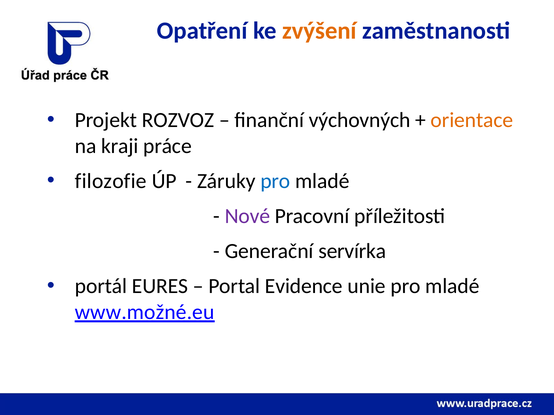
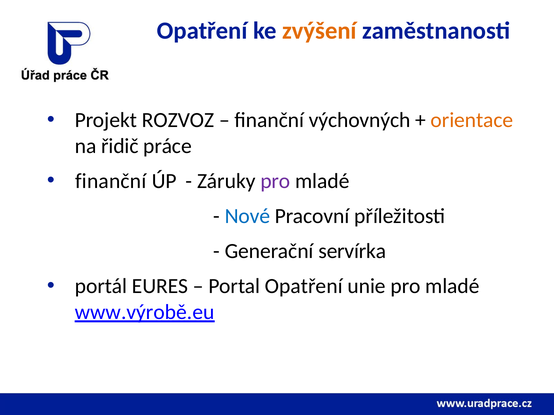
kraji: kraji -> řidič
filozofie at (111, 181): filozofie -> finanční
pro at (275, 181) colour: blue -> purple
Nové colour: purple -> blue
Portal Evidence: Evidence -> Opatření
www.možné.eu: www.možné.eu -> www.výrobě.eu
